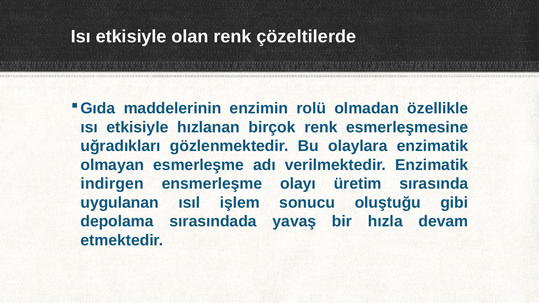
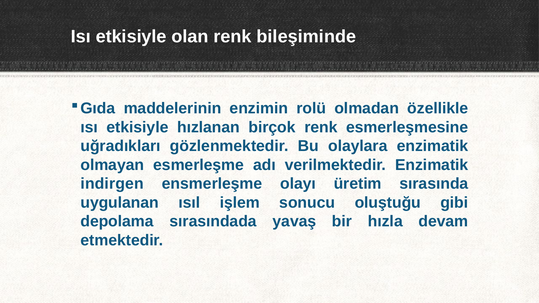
çözeltilerde: çözeltilerde -> bileşiminde
